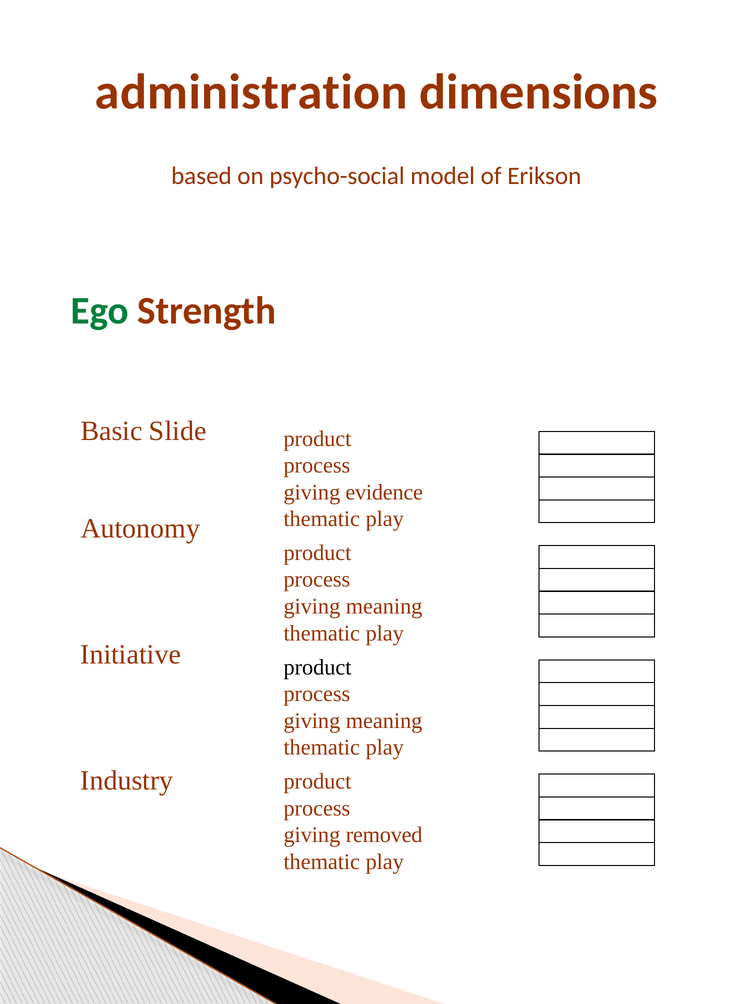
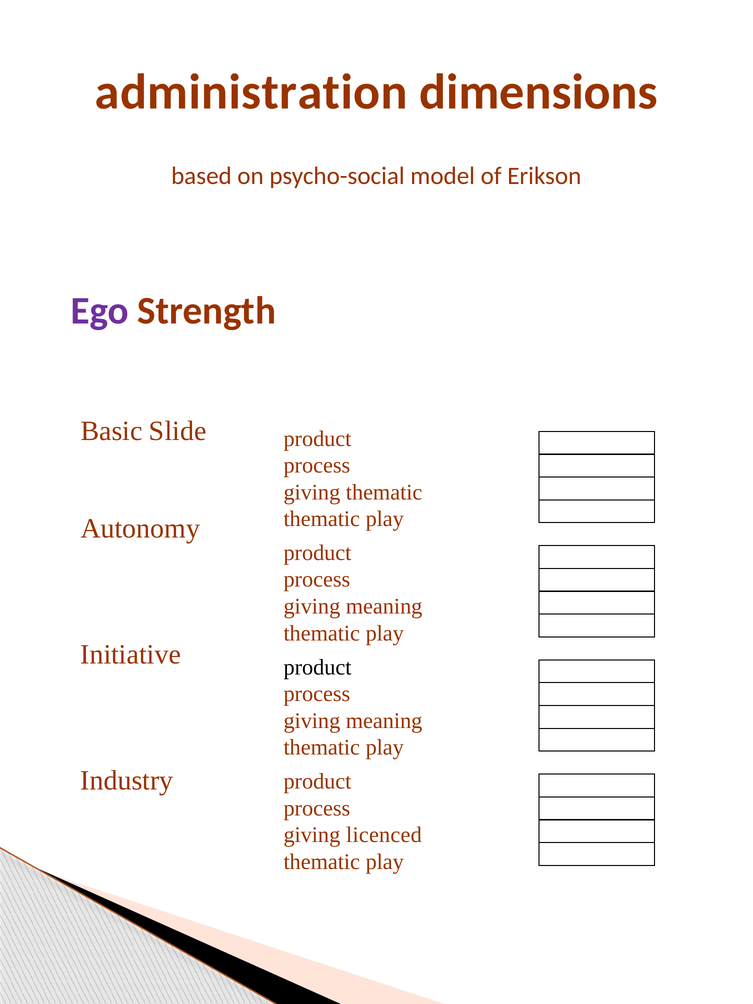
Ego colour: green -> purple
giving evidence: evidence -> thematic
removed: removed -> licenced
